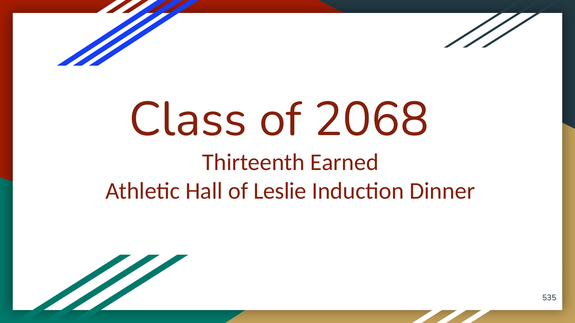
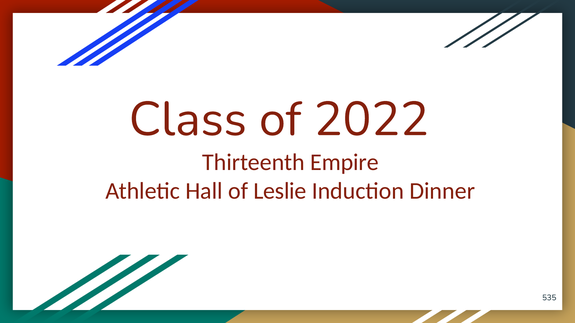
2068: 2068 -> 2022
Earned: Earned -> Empire
